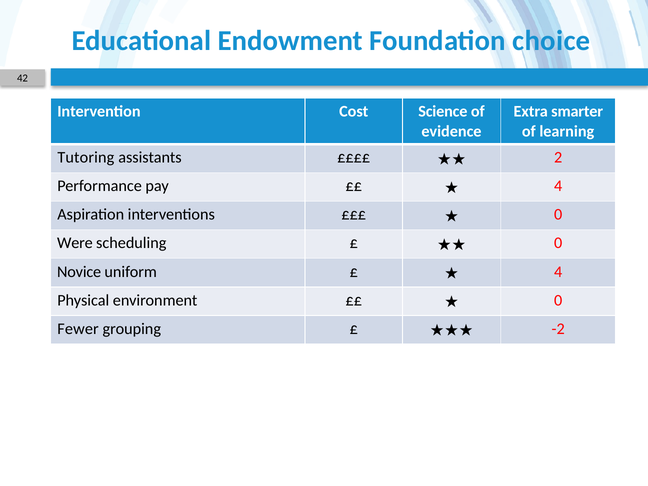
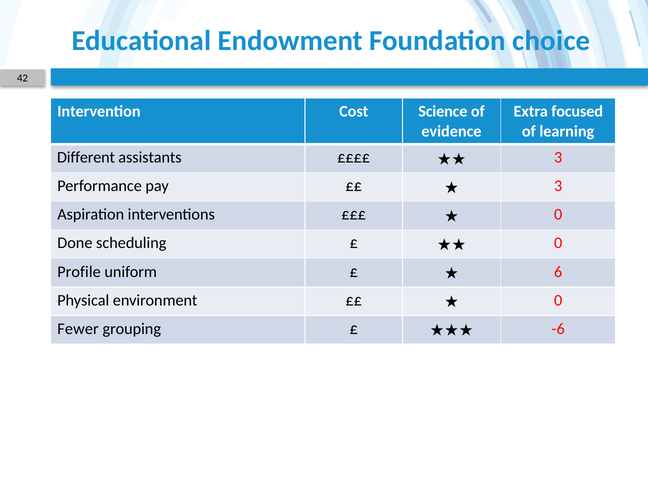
smarter: smarter -> focused
Tutoring: Tutoring -> Different
2 at (558, 157): 2 -> 3
4 at (558, 186): 4 -> 3
Were: Were -> Done
Novice: Novice -> Profile
4 at (558, 272): 4 -> 6
-2: -2 -> -6
